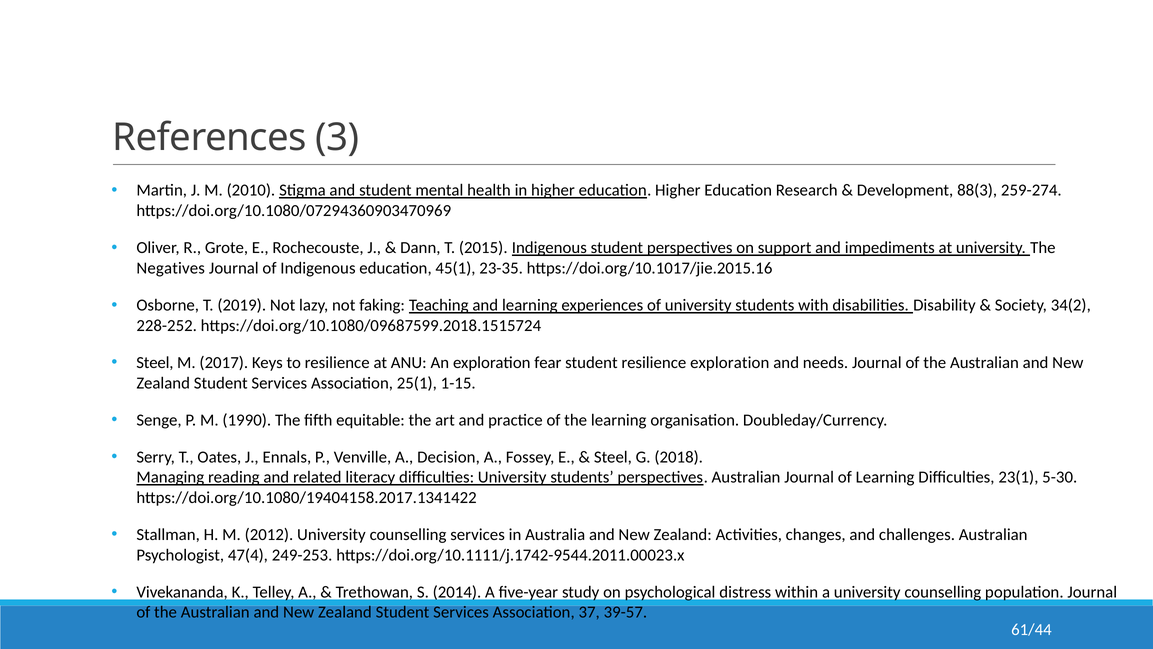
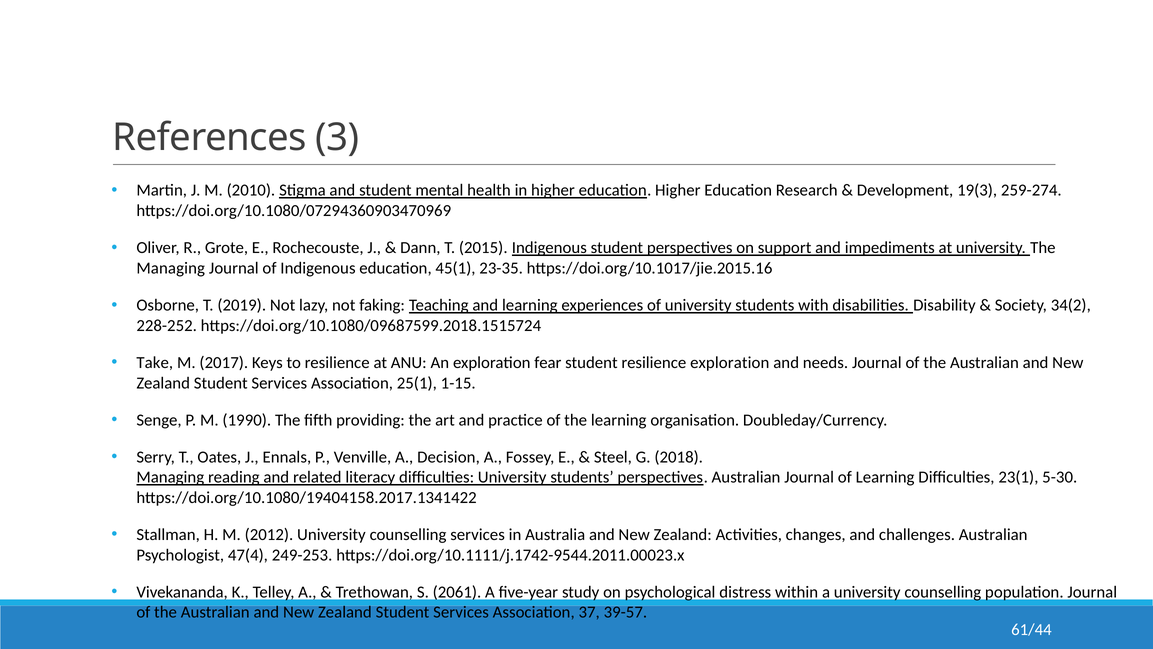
88(3: 88(3 -> 19(3
Negatives at (171, 268): Negatives -> Managing
Steel at (155, 363): Steel -> Take
equitable: equitable -> providing
2014: 2014 -> 2061
